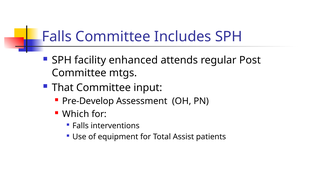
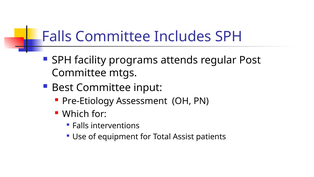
enhanced: enhanced -> programs
That: That -> Best
Pre-Develop: Pre-Develop -> Pre-Etiology
